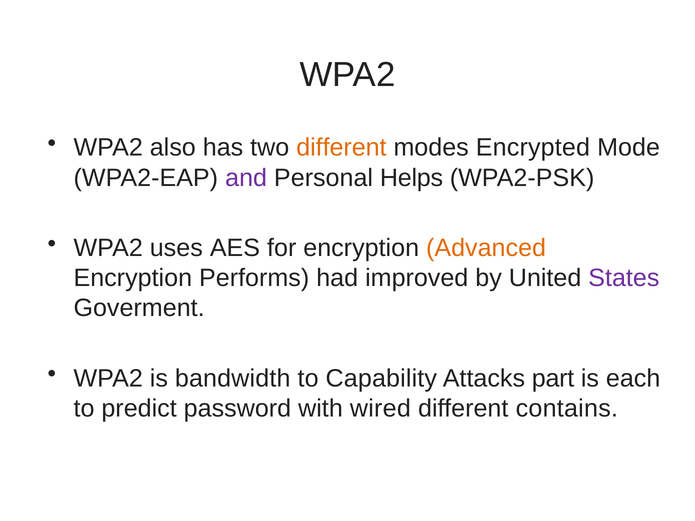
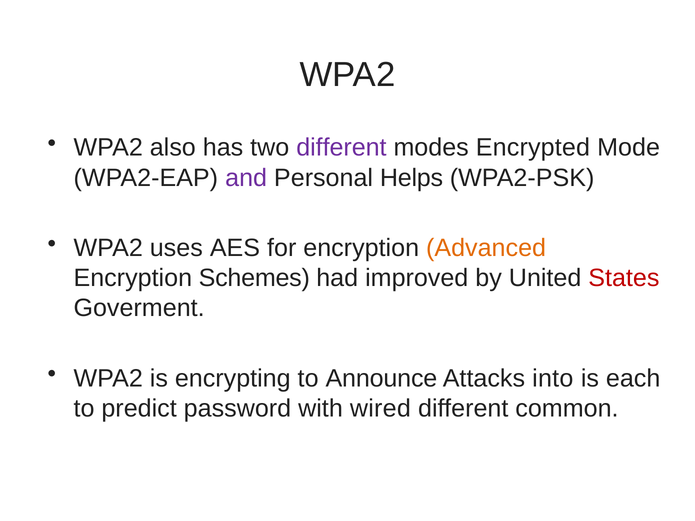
different at (341, 148) colour: orange -> purple
Performs: Performs -> Schemes
States colour: purple -> red
bandwidth: bandwidth -> encrypting
Capability: Capability -> Announce
part: part -> into
contains: contains -> common
